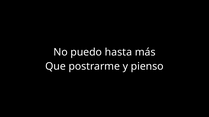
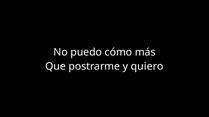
hasta: hasta -> cómo
pienso: pienso -> quiero
